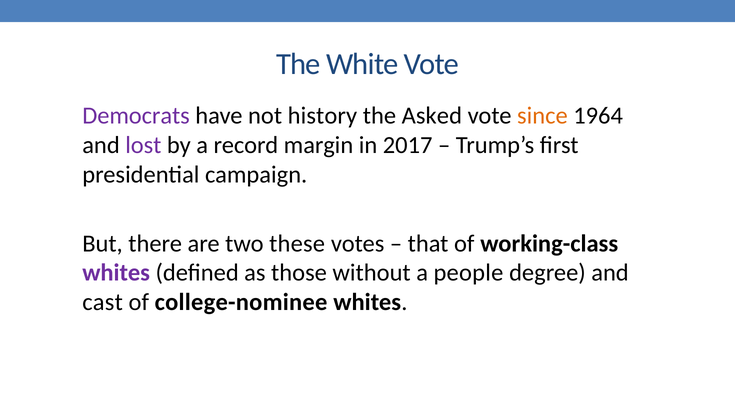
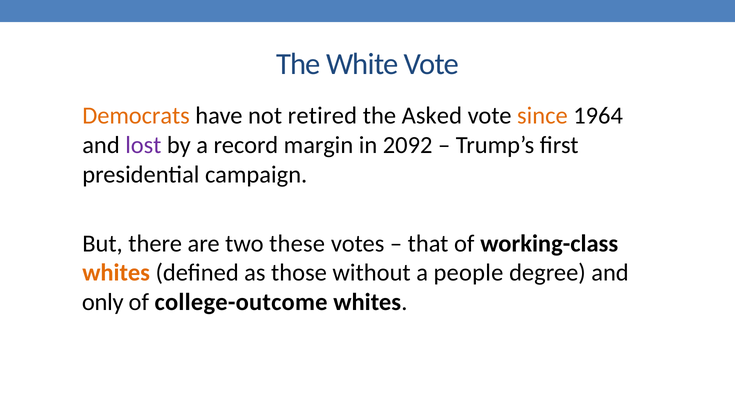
Democrats colour: purple -> orange
history: history -> retired
2017: 2017 -> 2092
whites at (116, 272) colour: purple -> orange
cast: cast -> only
college-nominee: college-nominee -> college-outcome
